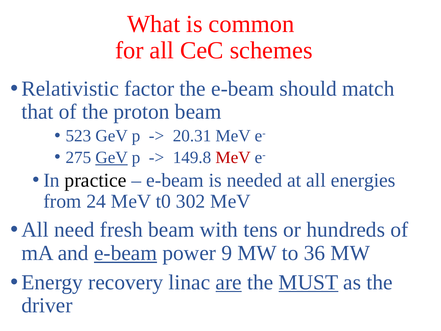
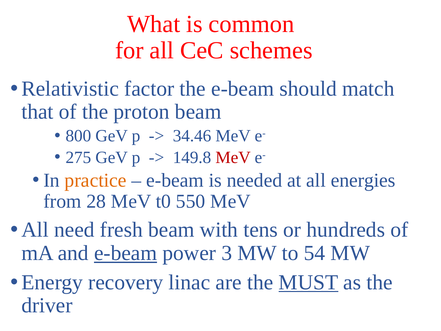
523: 523 -> 800
20.31: 20.31 -> 34.46
GeV at (112, 157) underline: present -> none
practice colour: black -> orange
24: 24 -> 28
302: 302 -> 550
9: 9 -> 3
36: 36 -> 54
are underline: present -> none
